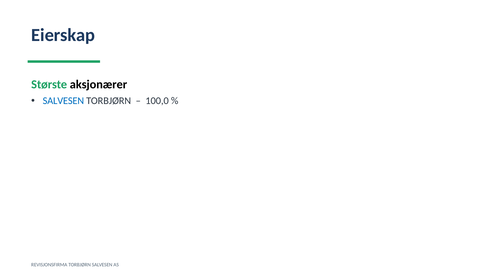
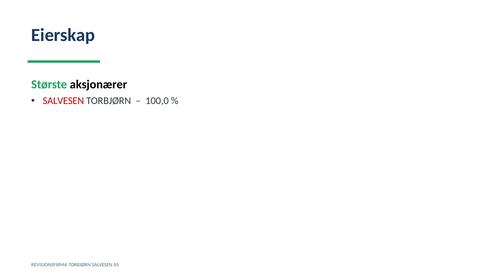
SALVESEN at (63, 101) colour: blue -> red
